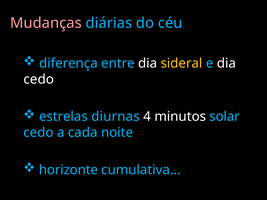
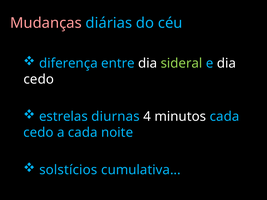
sideral colour: yellow -> light green
minutos solar: solar -> cada
horizonte: horizonte -> solstícios
